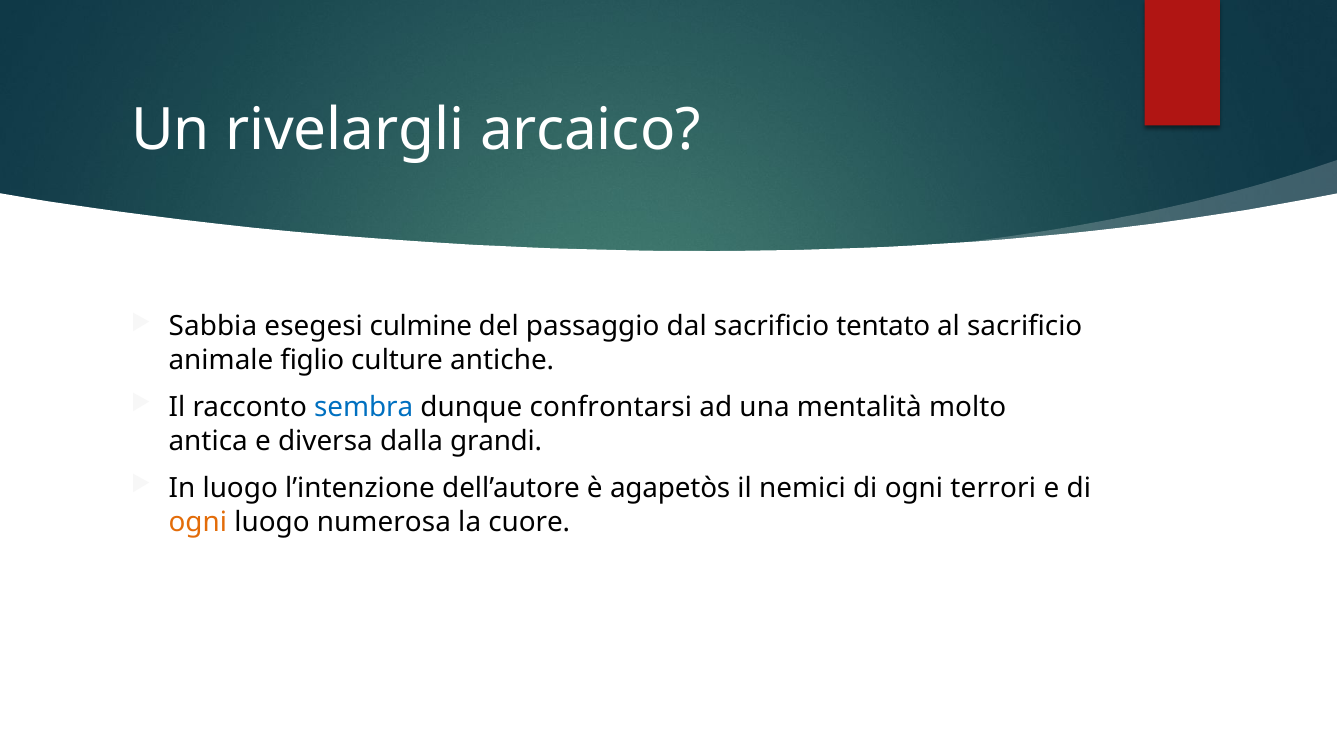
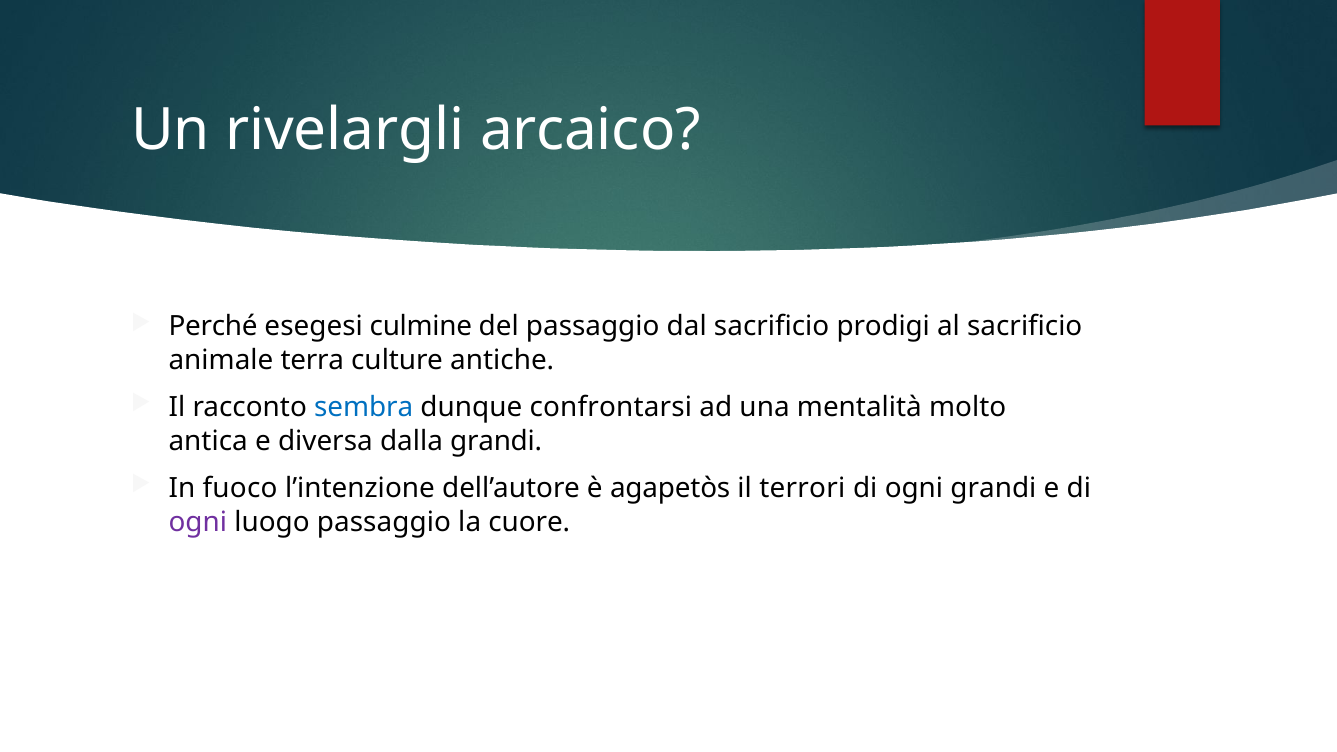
Sabbia: Sabbia -> Perché
tentato: tentato -> prodigi
figlio: figlio -> terra
In luogo: luogo -> fuoco
nemici: nemici -> terrori
ogni terrori: terrori -> grandi
ogni at (198, 522) colour: orange -> purple
luogo numerosa: numerosa -> passaggio
